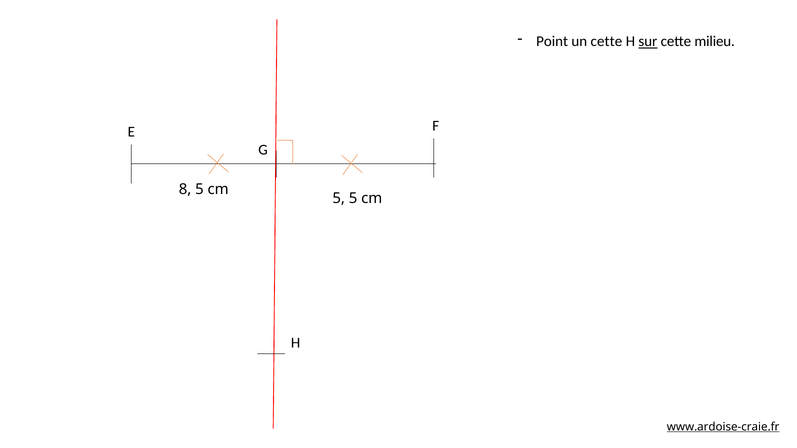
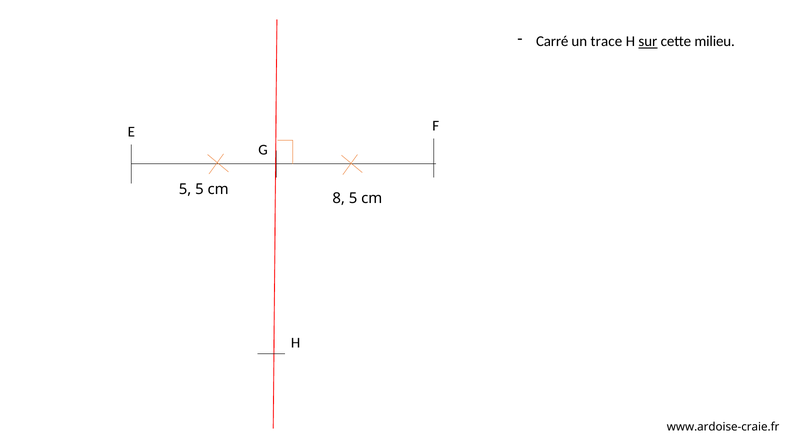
Point: Point -> Carré
un cette: cette -> trace
8 at (185, 189): 8 -> 5
5 at (339, 198): 5 -> 8
www.ardoise-craie.fr underline: present -> none
